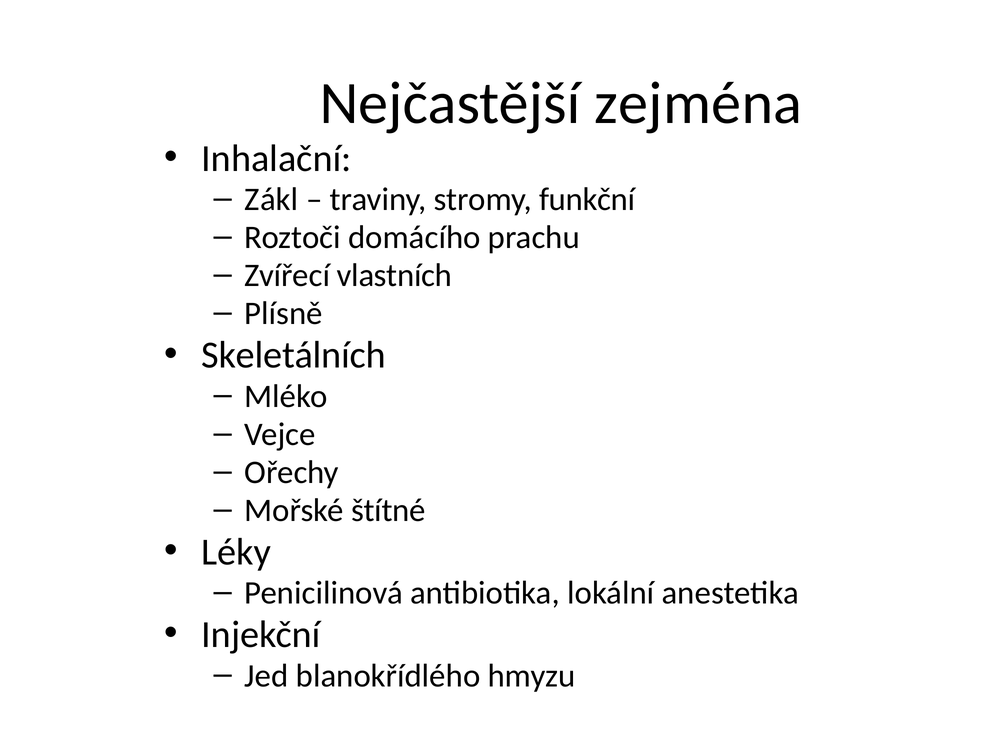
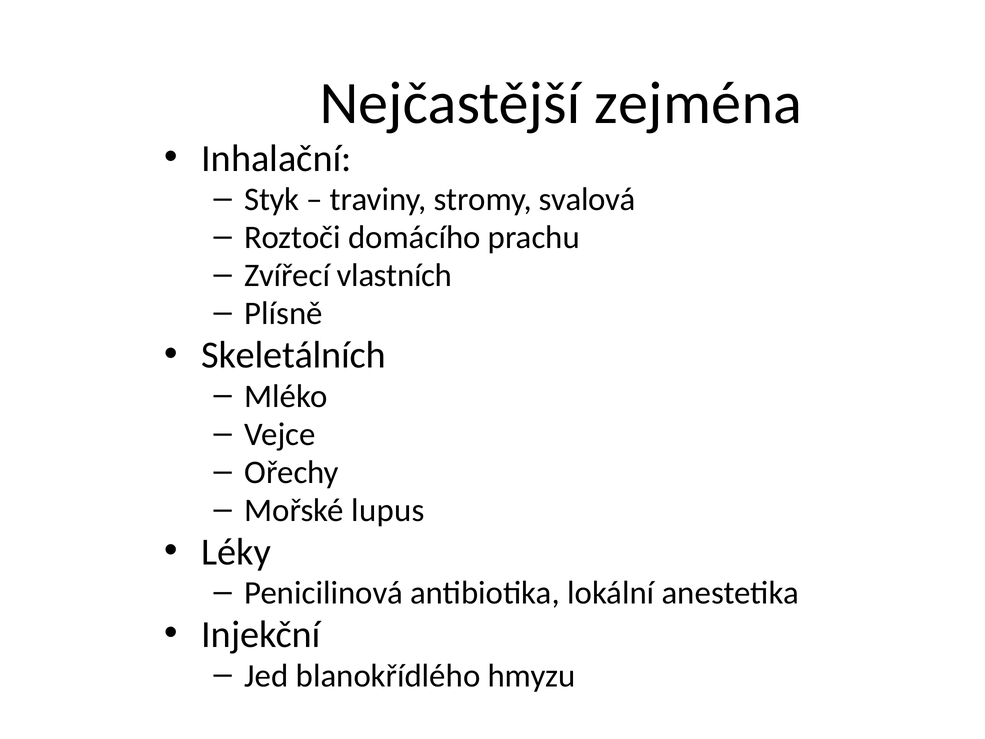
Zákl: Zákl -> Styk
funkční: funkční -> svalová
štítné: štítné -> lupus
